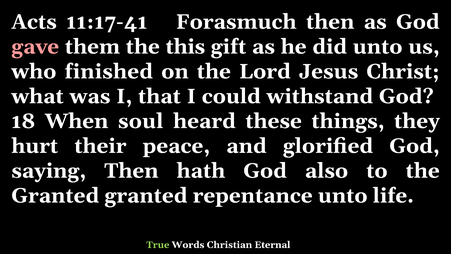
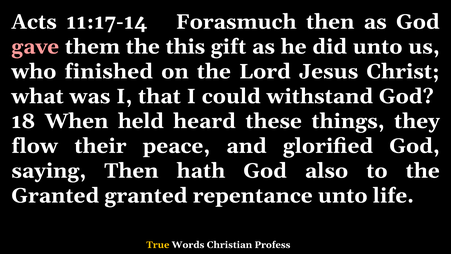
11:17-41: 11:17-41 -> 11:17-14
soul: soul -> held
hurt: hurt -> flow
True colour: light green -> yellow
Eternal: Eternal -> Profess
